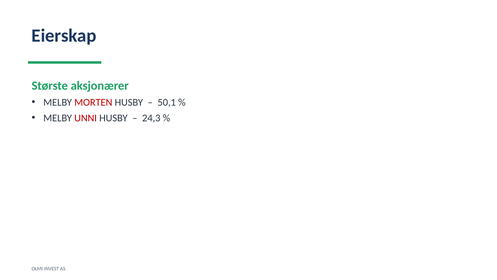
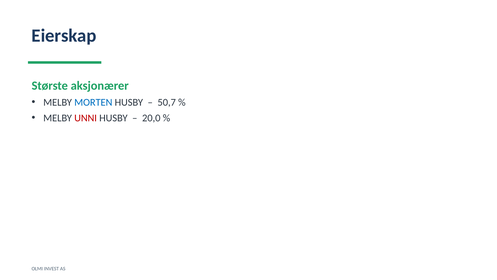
MORTEN colour: red -> blue
50,1: 50,1 -> 50,7
24,3: 24,3 -> 20,0
